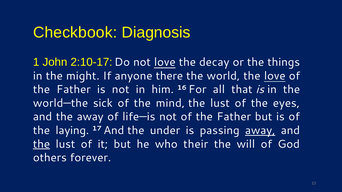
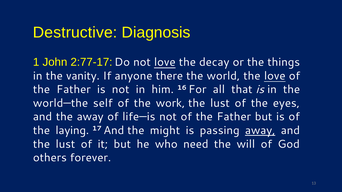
Checkbook: Checkbook -> Destructive
2:10-17: 2:10-17 -> 2:77-17
might: might -> vanity
sick: sick -> self
mind: mind -> work
under: under -> might
the at (42, 144) underline: present -> none
their: their -> need
